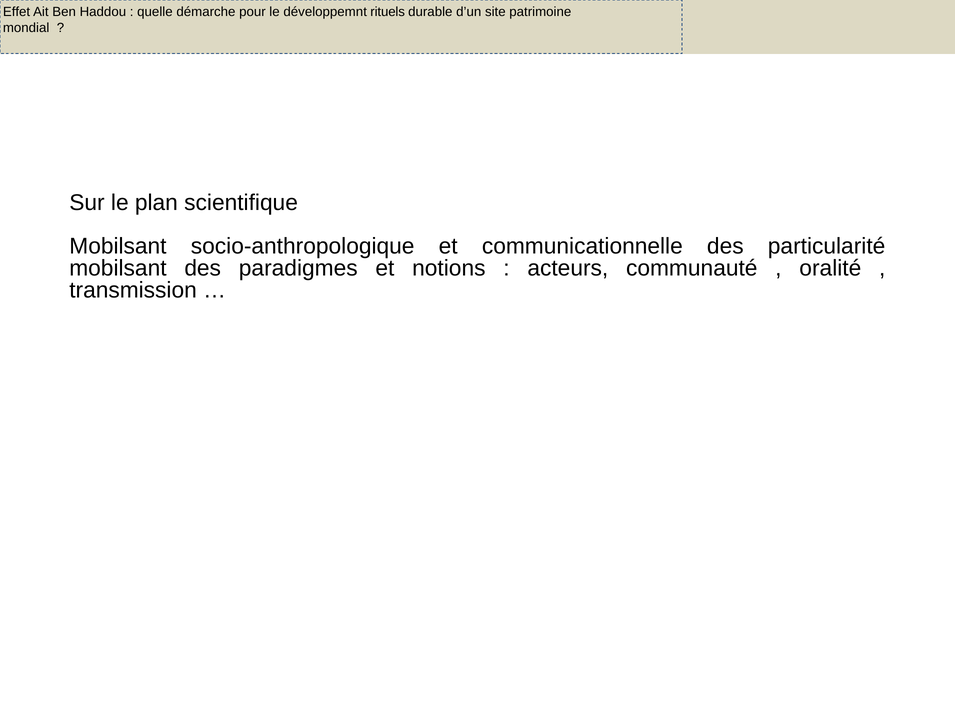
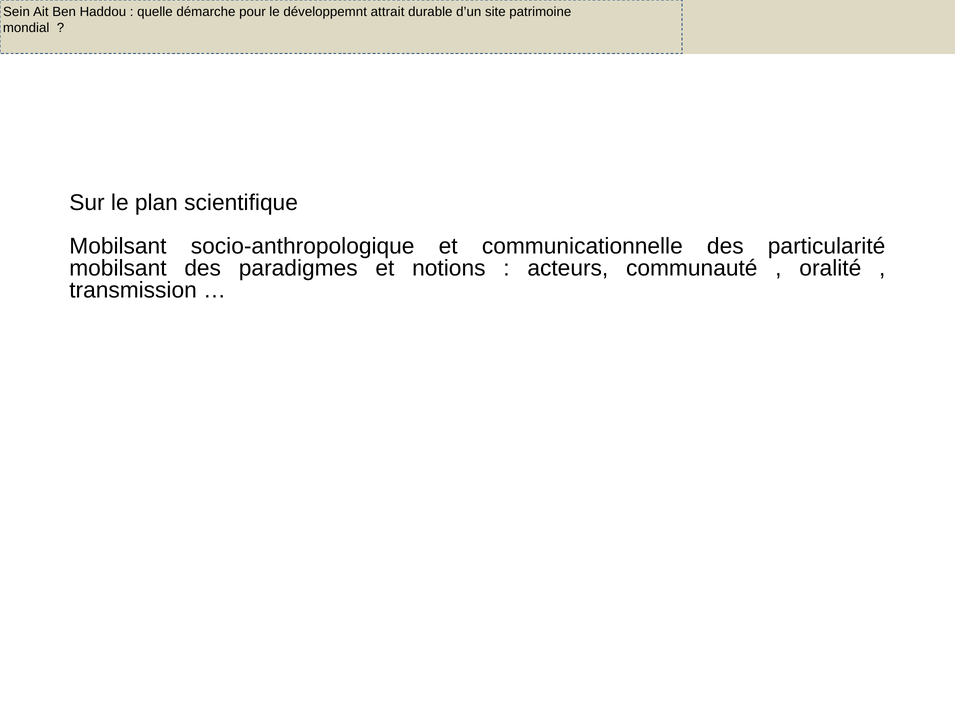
Effet: Effet -> Sein
rituels: rituels -> attrait
